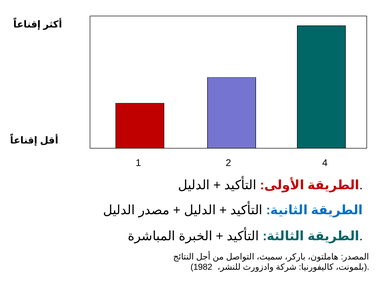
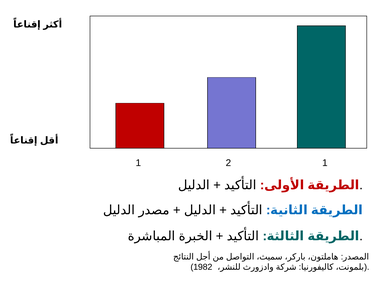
1 4: 4 -> 1
